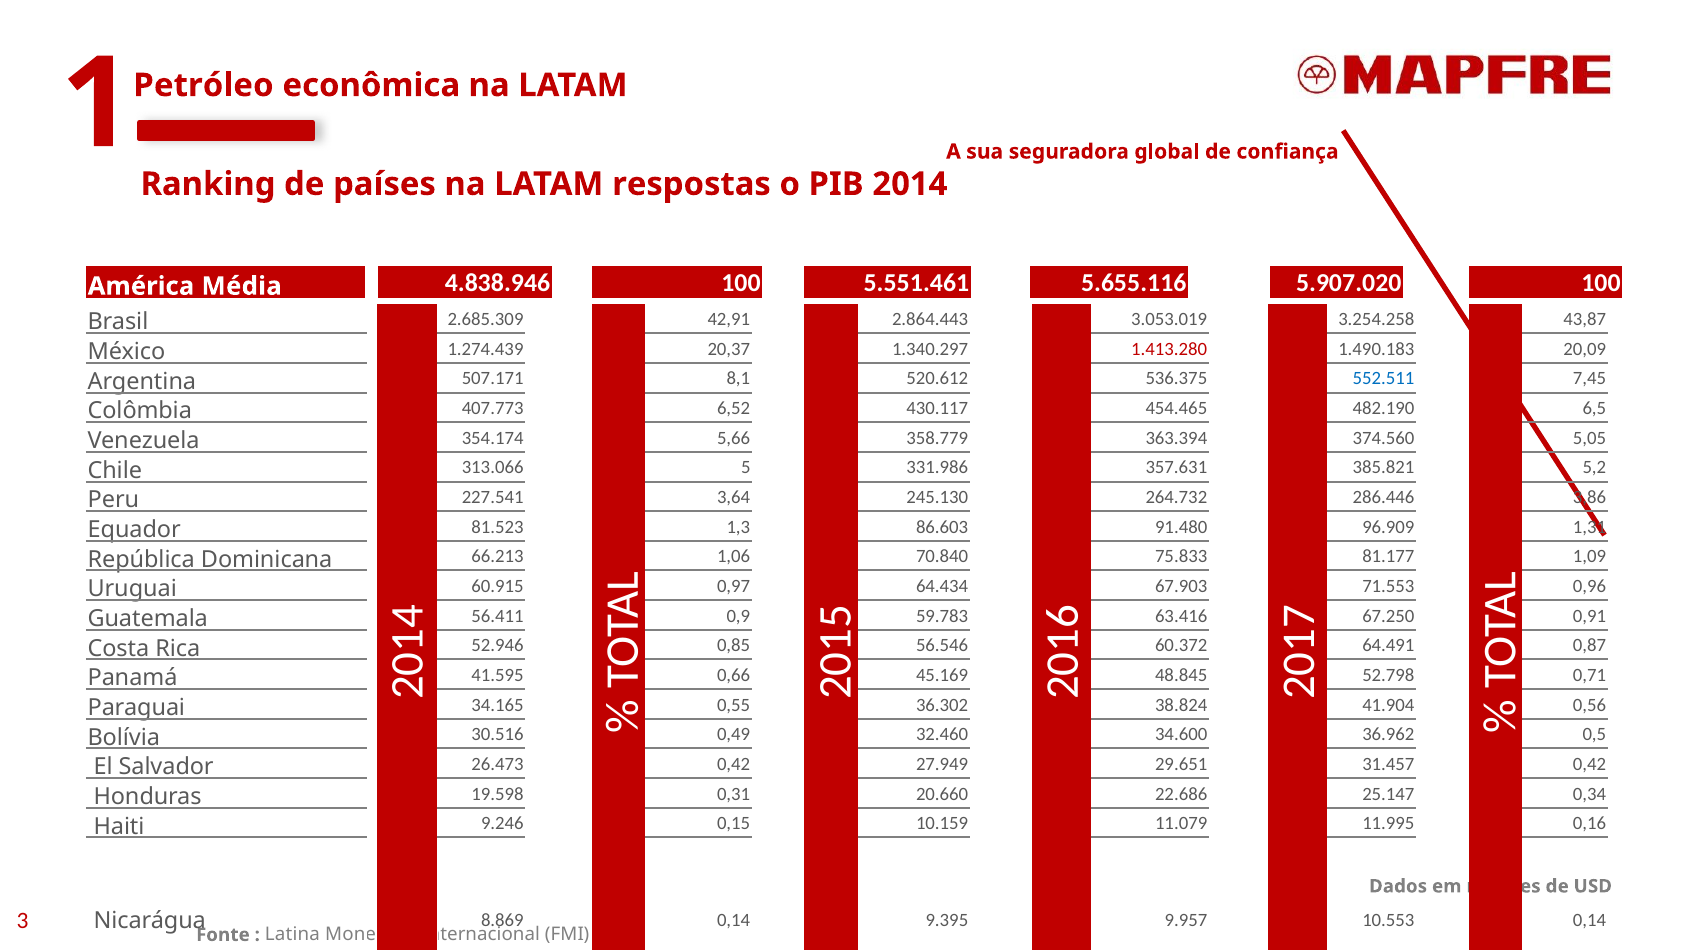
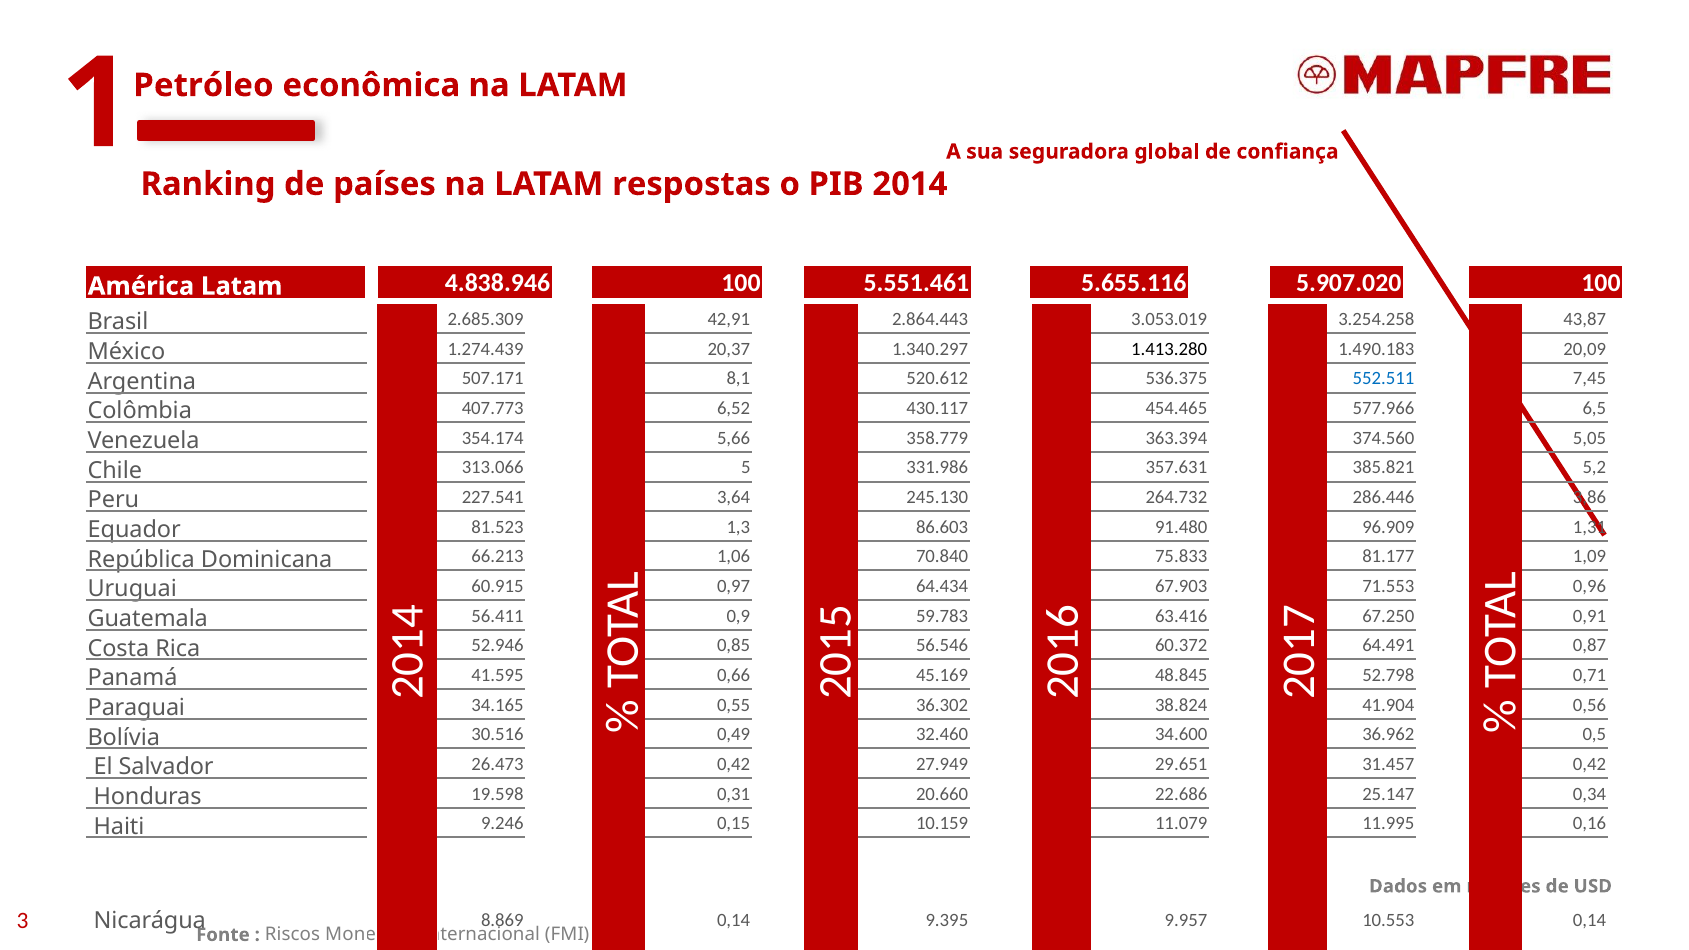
América Média: Média -> Latam
1.413.280 colour: red -> black
482.190: 482.190 -> 577.966
Latina: Latina -> Riscos
